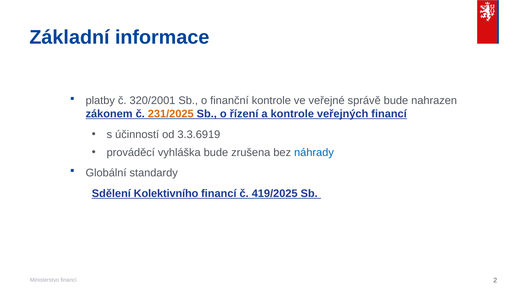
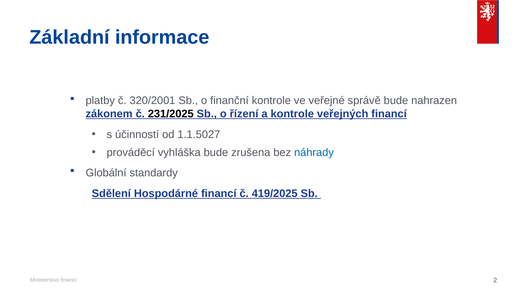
231/2025 colour: orange -> black
3.3.6919: 3.3.6919 -> 1.1.5027
Kolektivního: Kolektivního -> Hospodárné
